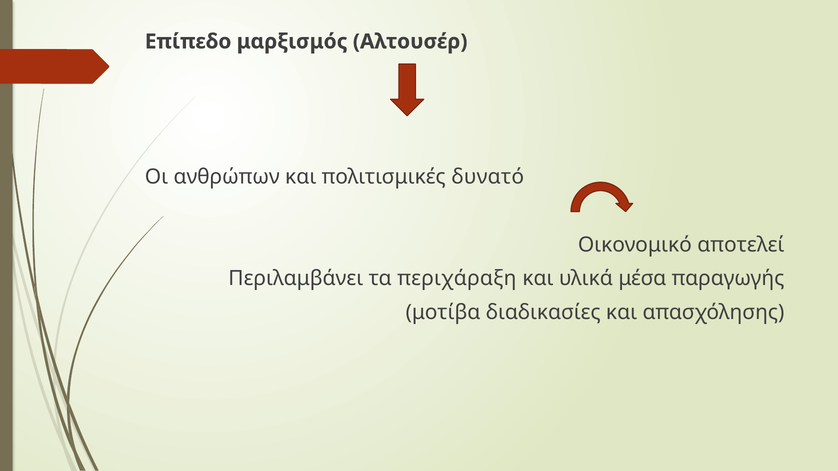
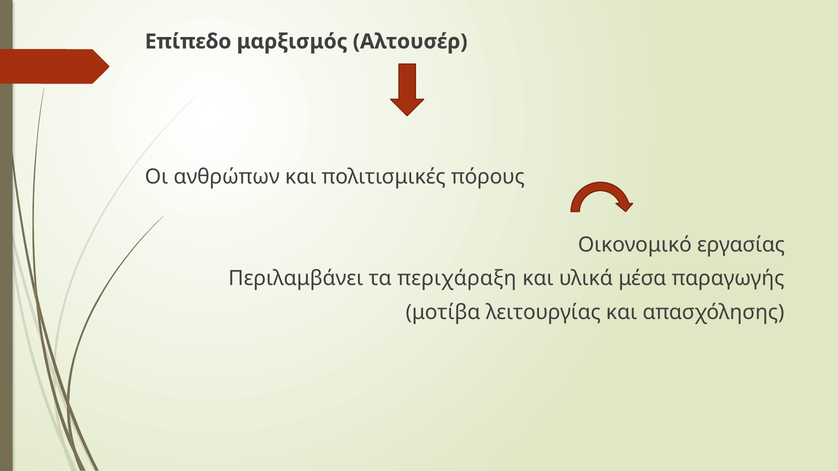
δυνατό: δυνατό -> πόρους
αποτελεί: αποτελεί -> εργασίας
διαδικασίες: διαδικασίες -> λειτουργίας
